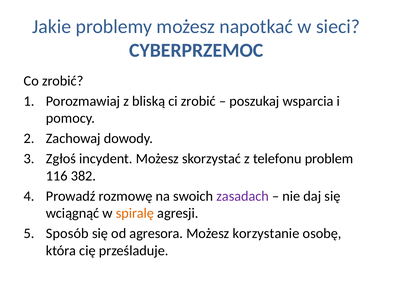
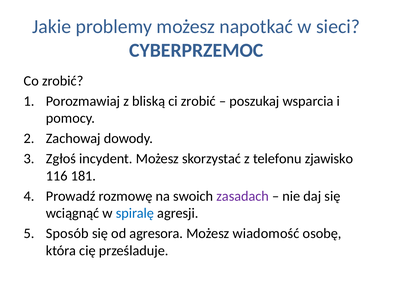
problem: problem -> zjawisko
382: 382 -> 181
spiralę colour: orange -> blue
korzystanie: korzystanie -> wiadomość
